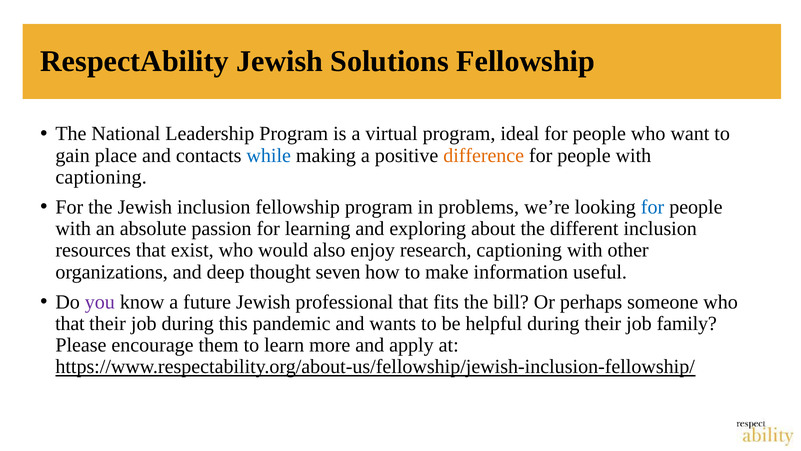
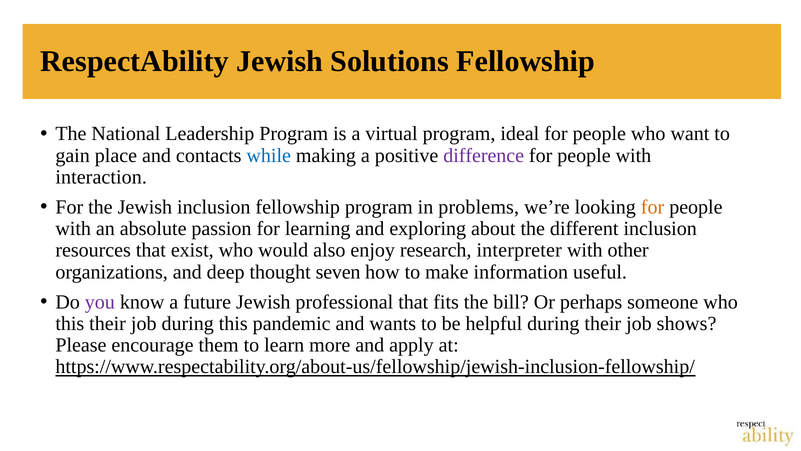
difference colour: orange -> purple
captioning at (101, 177): captioning -> interaction
for at (653, 207) colour: blue -> orange
research captioning: captioning -> interpreter
that at (70, 323): that -> this
family: family -> shows
